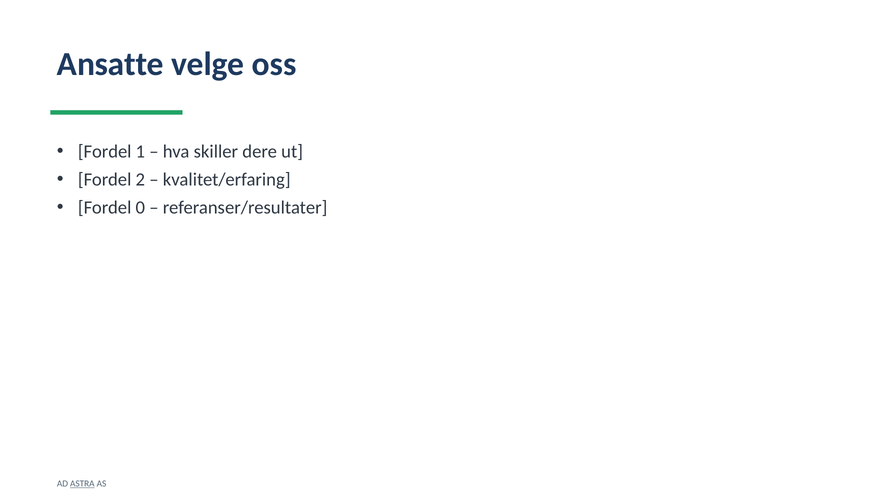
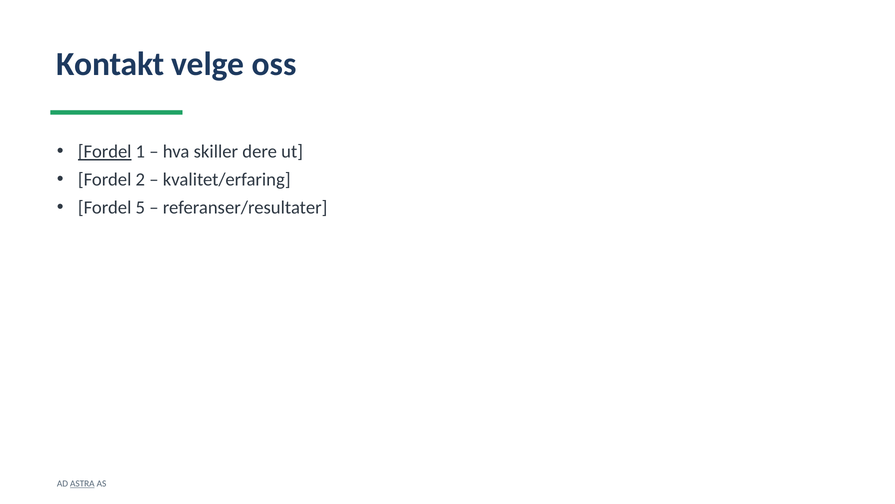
Ansatte: Ansatte -> Kontakt
Fordel at (105, 152) underline: none -> present
0: 0 -> 5
